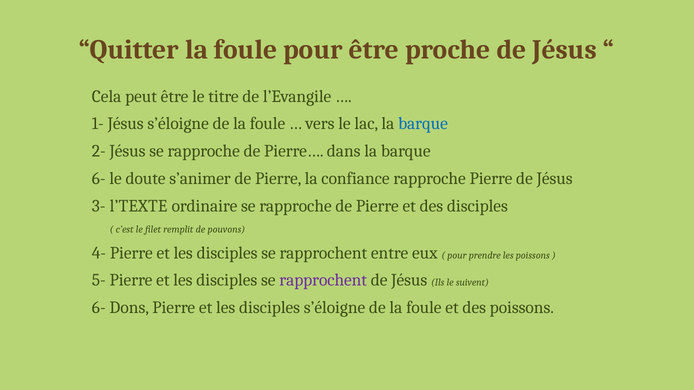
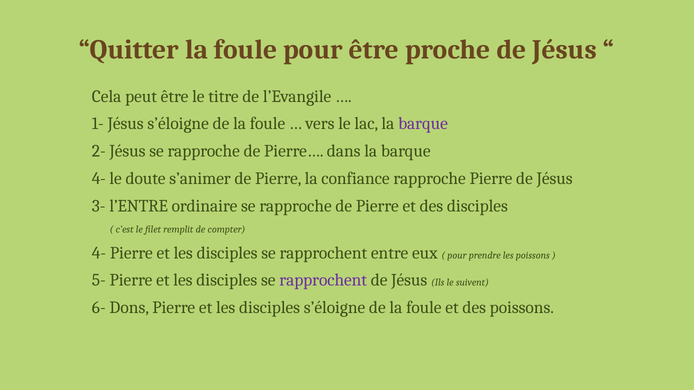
barque at (423, 124) colour: blue -> purple
6- at (99, 179): 6- -> 4-
l’TEXTE: l’TEXTE -> l’ENTRE
pouvons: pouvons -> compter
